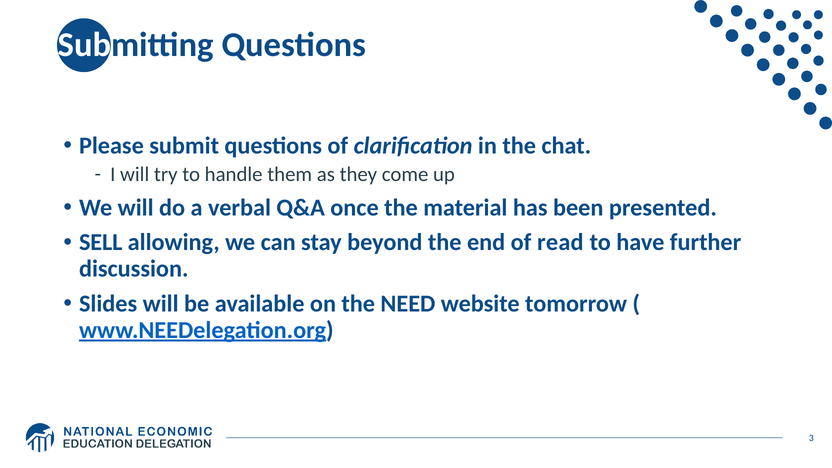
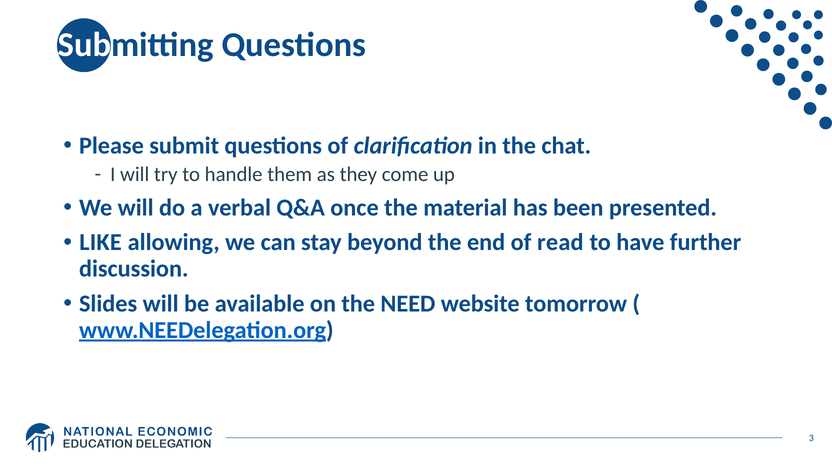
SELL: SELL -> LIKE
